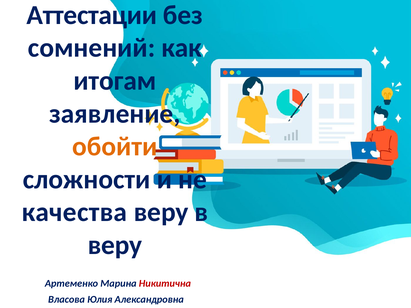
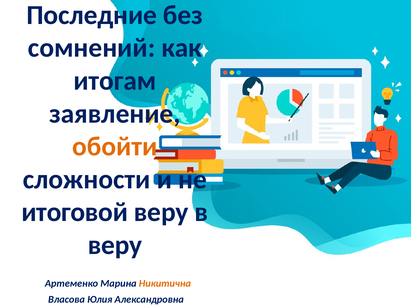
Аттестации: Аттестации -> Последние
качества: качества -> итоговой
Никитична colour: red -> orange
